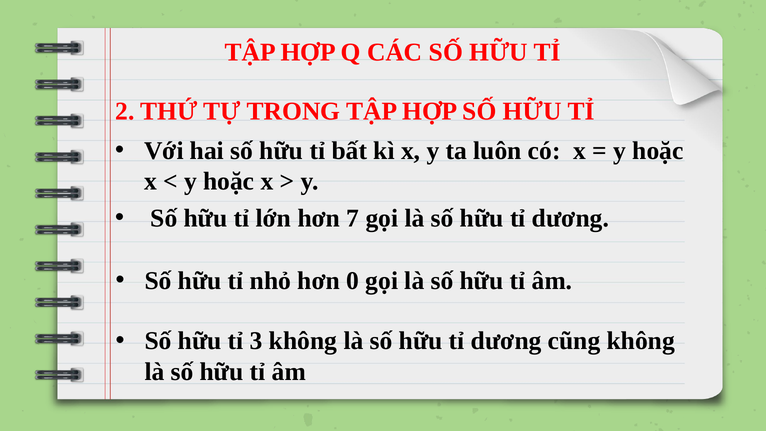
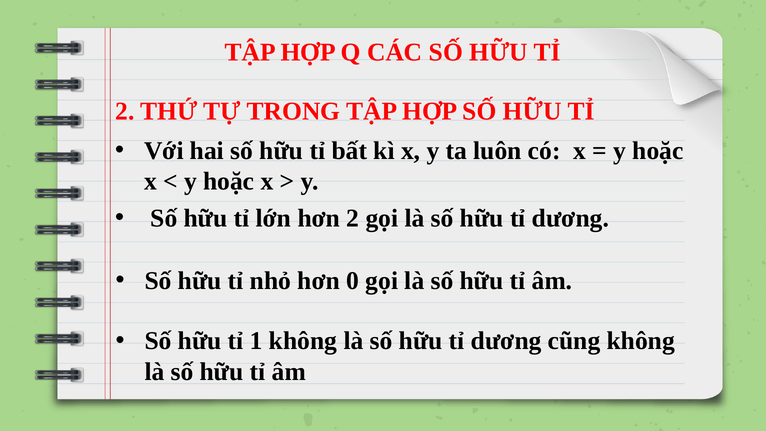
hơn 7: 7 -> 2
3: 3 -> 1
